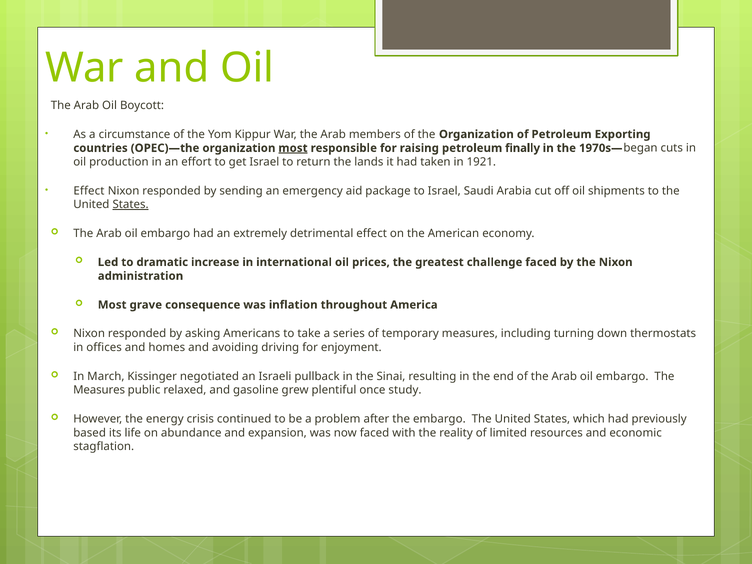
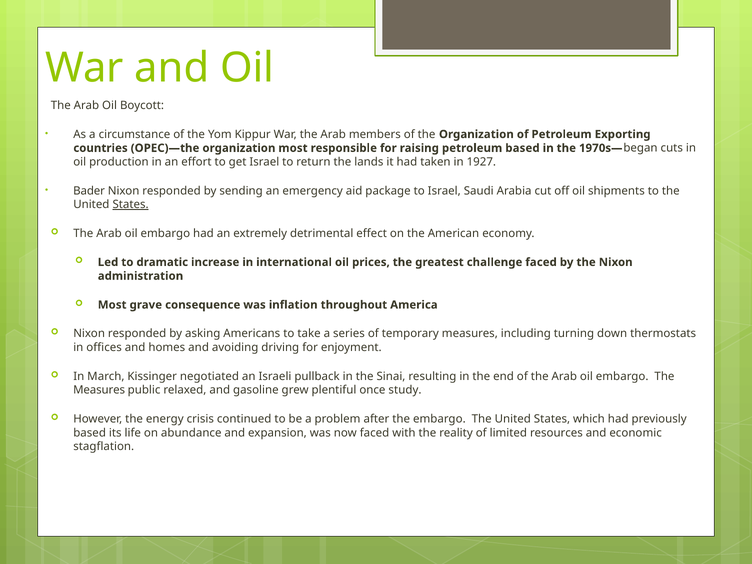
most at (293, 148) underline: present -> none
petroleum finally: finally -> based
1921: 1921 -> 1927
Effect at (89, 191): Effect -> Bader
